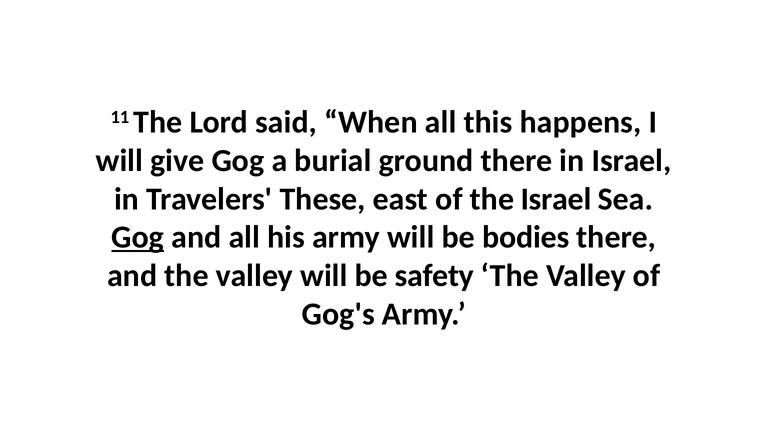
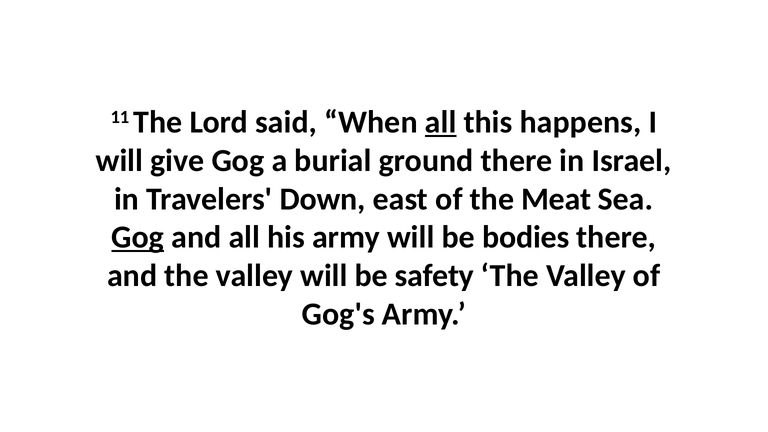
all at (441, 122) underline: none -> present
These: These -> Down
the Israel: Israel -> Meat
